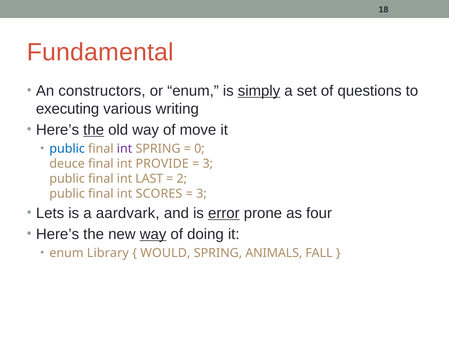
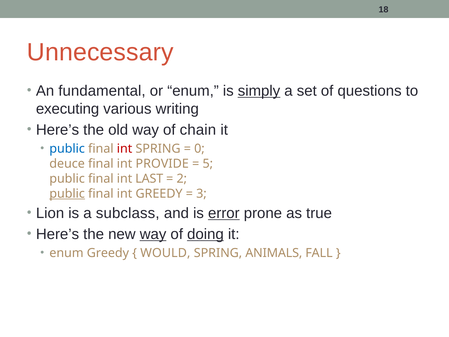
Fundamental: Fundamental -> Unnecessary
constructors: constructors -> fundamental
the at (94, 130) underline: present -> none
move: move -> chain
int at (125, 149) colour: purple -> red
3 at (208, 164): 3 -> 5
public at (67, 193) underline: none -> present
int SCORES: SCORES -> GREEDY
Lets: Lets -> Lion
aardvark: aardvark -> subclass
four: four -> true
doing underline: none -> present
enum Library: Library -> Greedy
